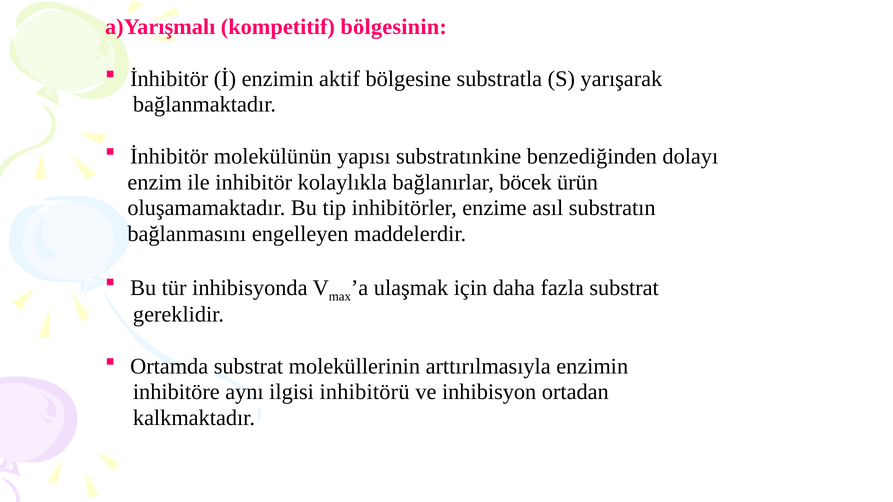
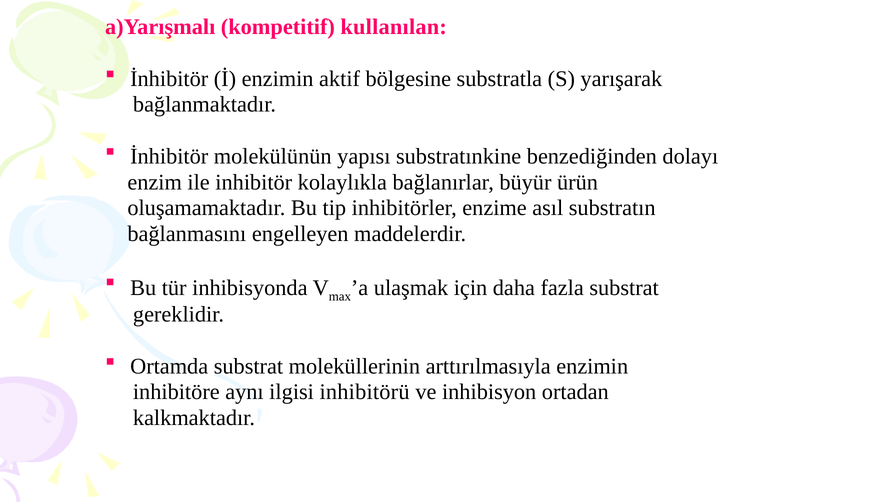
bölgesinin: bölgesinin -> kullanılan
böcek: böcek -> büyür
